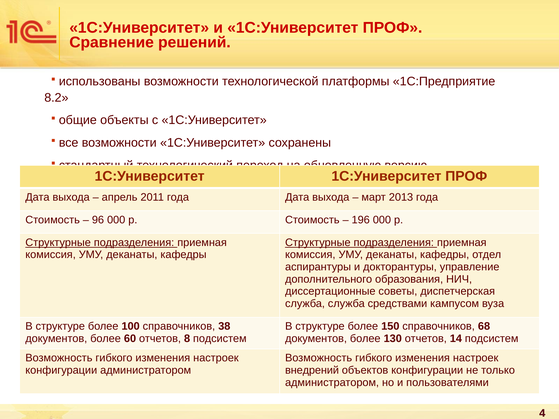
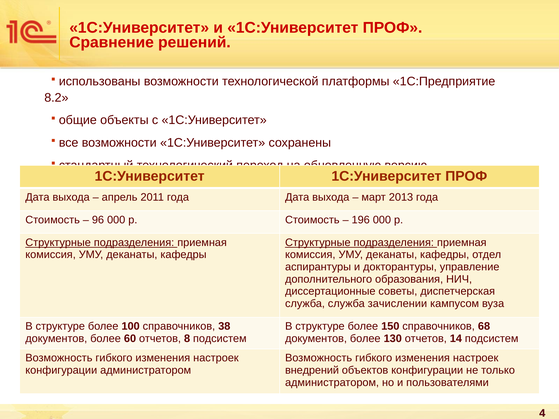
средствами: средствами -> зачислении
